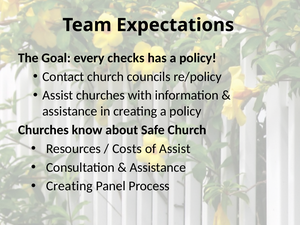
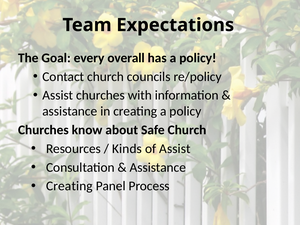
checks: checks -> overall
Costs: Costs -> Kinds
